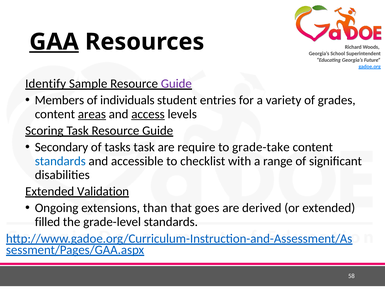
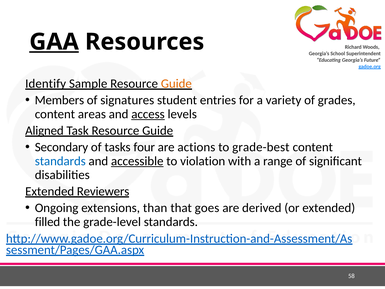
Guide at (176, 84) colour: purple -> orange
individuals: individuals -> signatures
areas underline: present -> none
Scoring: Scoring -> Aligned
tasks task: task -> four
require: require -> actions
grade-take: grade-take -> grade-best
accessible underline: none -> present
checklist: checklist -> violation
Validation: Validation -> Reviewers
